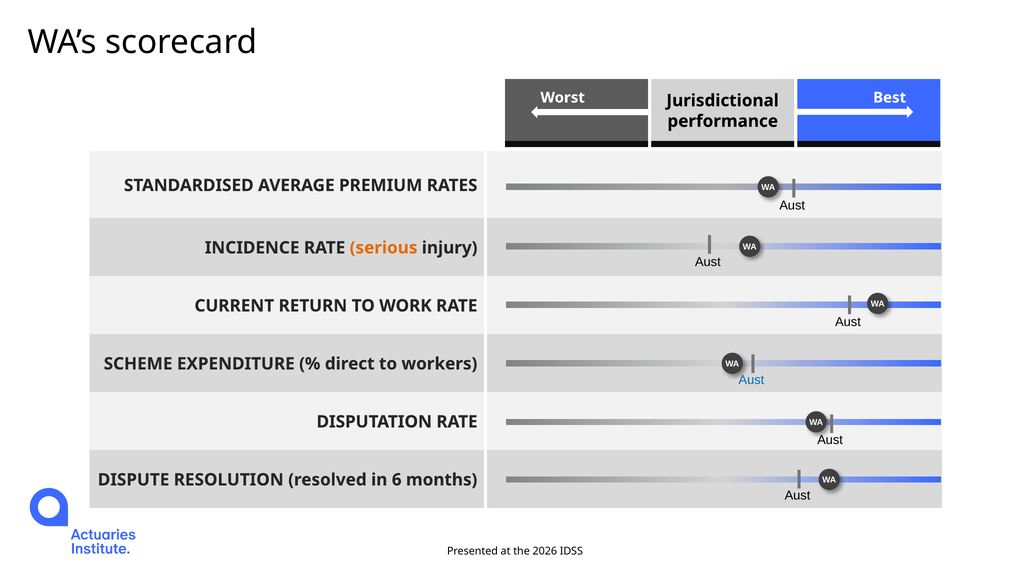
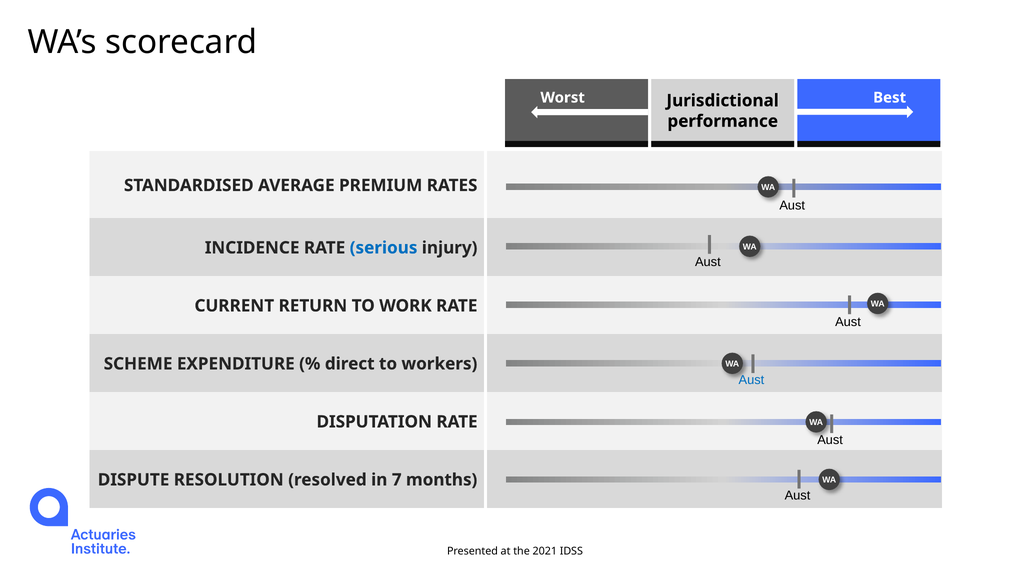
serious colour: orange -> blue
6: 6 -> 7
2026: 2026 -> 2021
